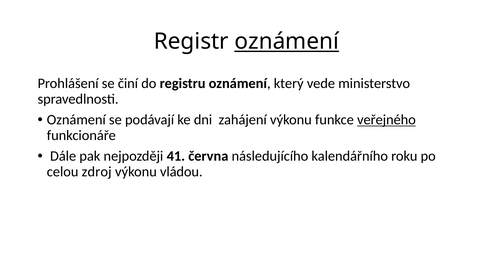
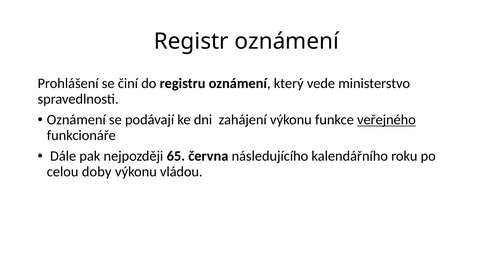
oznámení at (287, 41) underline: present -> none
41: 41 -> 65
zdroj: zdroj -> doby
